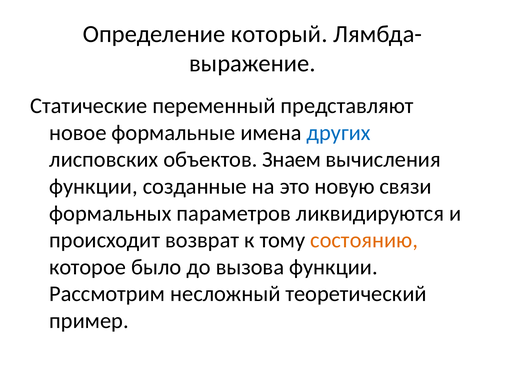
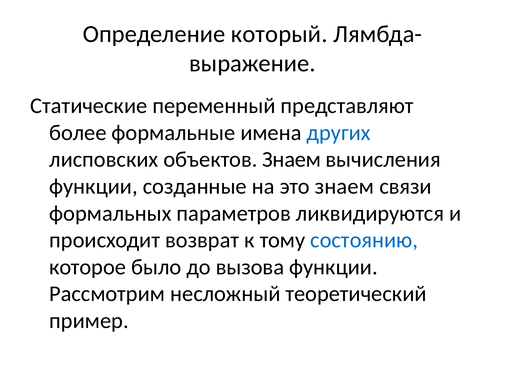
новое: новое -> более
это новую: новую -> знаем
состоянию colour: orange -> blue
